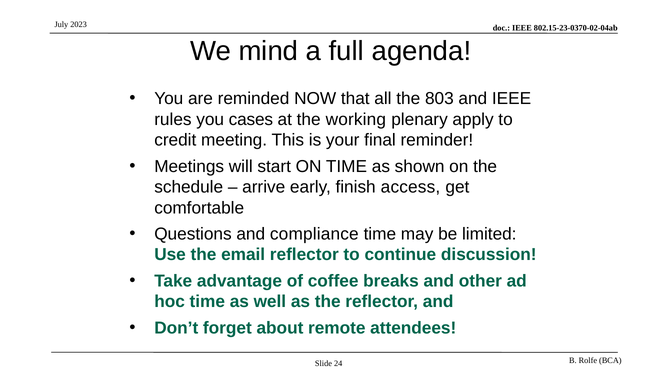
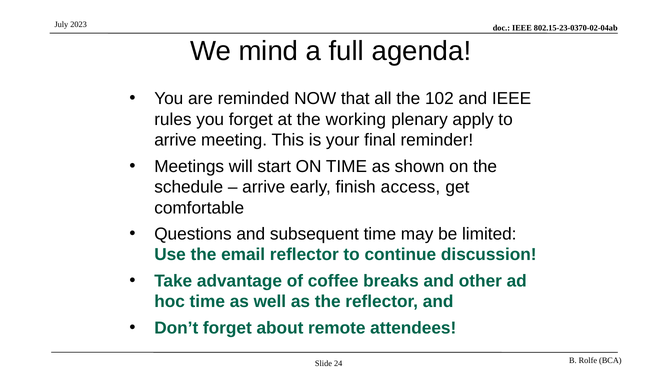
803: 803 -> 102
you cases: cases -> forget
credit at (175, 140): credit -> arrive
compliance: compliance -> subsequent
